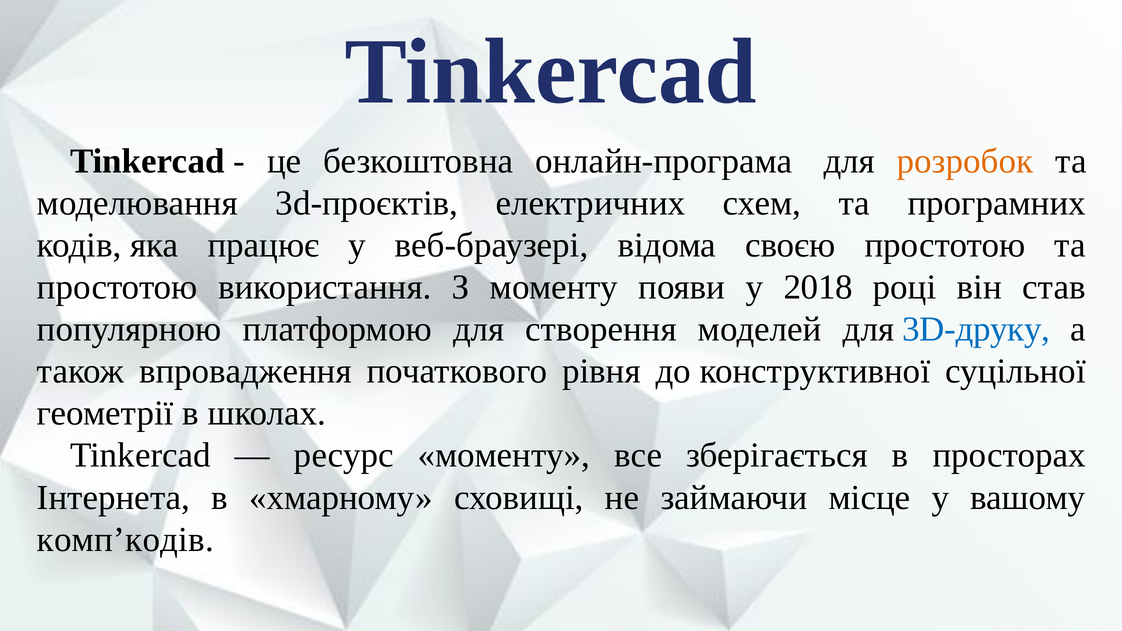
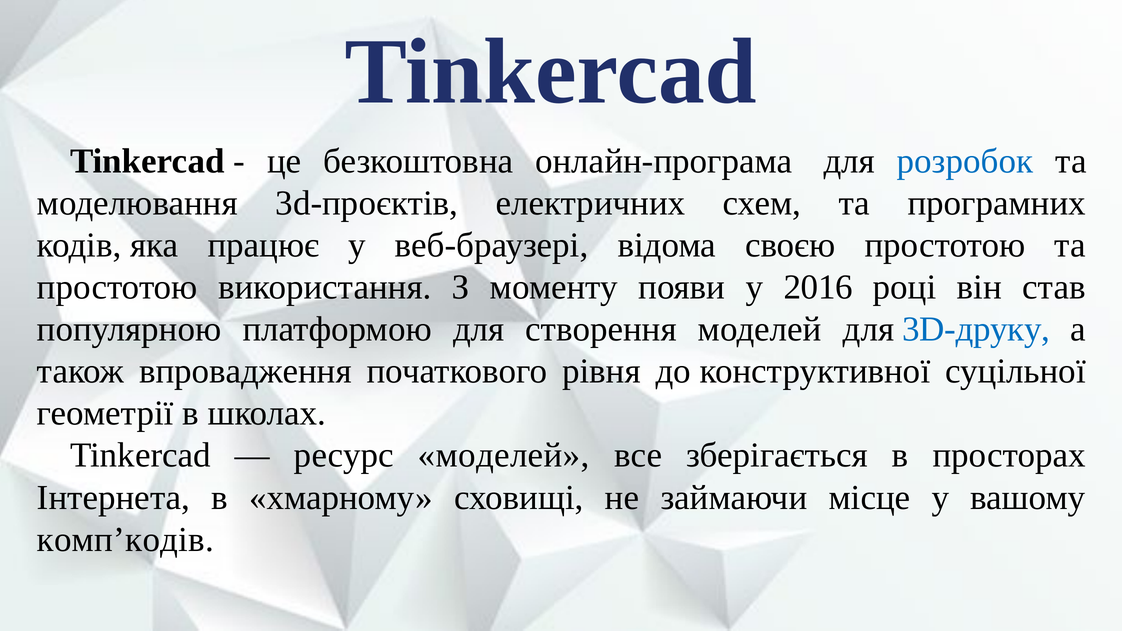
розробок colour: orange -> blue
2018: 2018 -> 2016
ресурс моменту: моменту -> моделей
